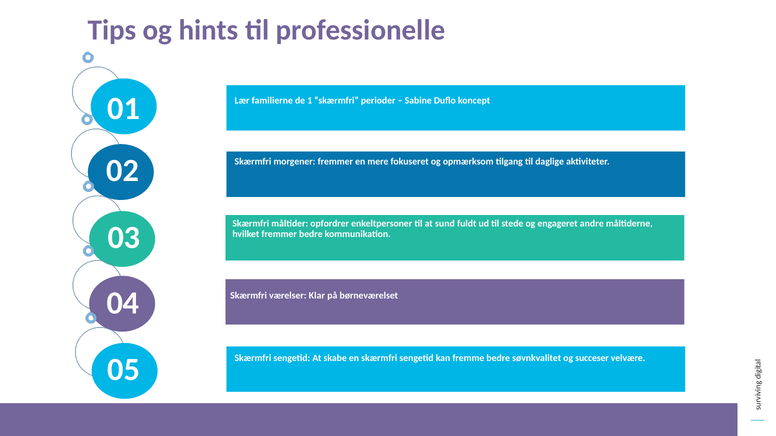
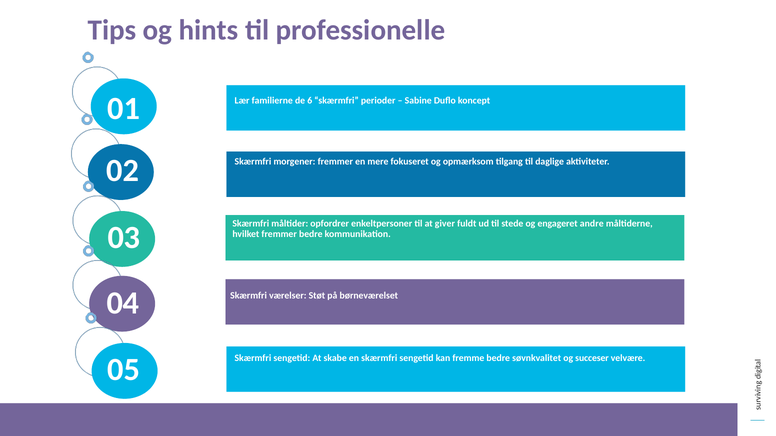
1: 1 -> 6
sund: sund -> giver
Klar: Klar -> Støt
